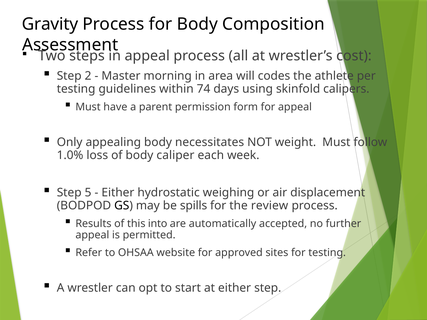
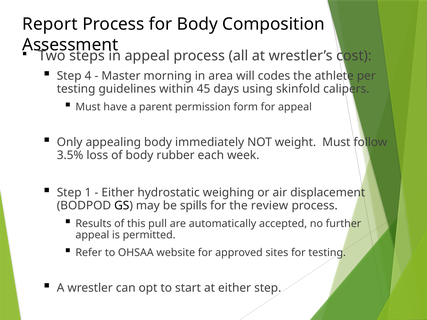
Gravity: Gravity -> Report
2: 2 -> 4
74: 74 -> 45
necessitates: necessitates -> immediately
1.0%: 1.0% -> 3.5%
caliper: caliper -> rubber
5: 5 -> 1
into: into -> pull
